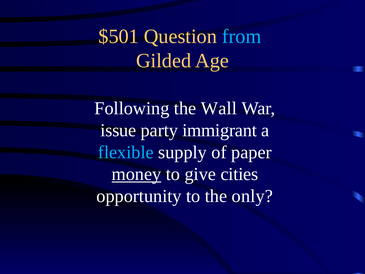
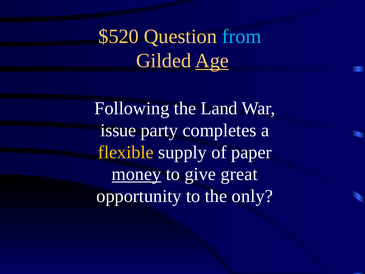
$501: $501 -> $520
Age underline: none -> present
Wall: Wall -> Land
immigrant: immigrant -> completes
flexible colour: light blue -> yellow
cities: cities -> great
